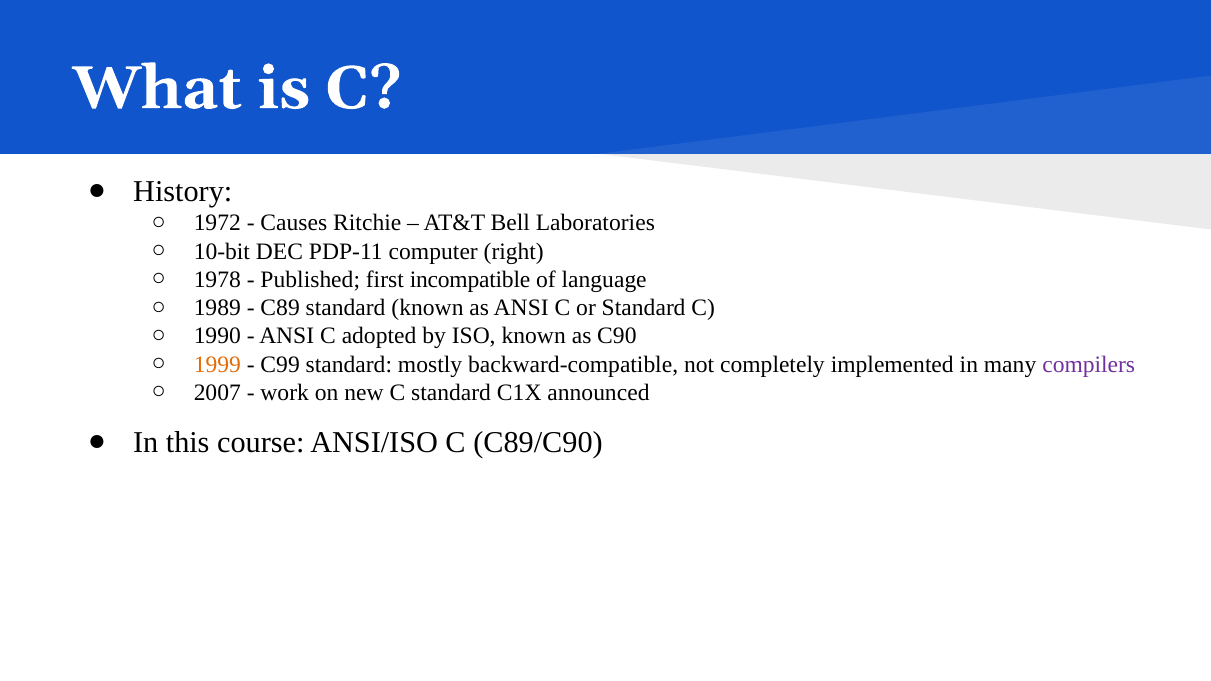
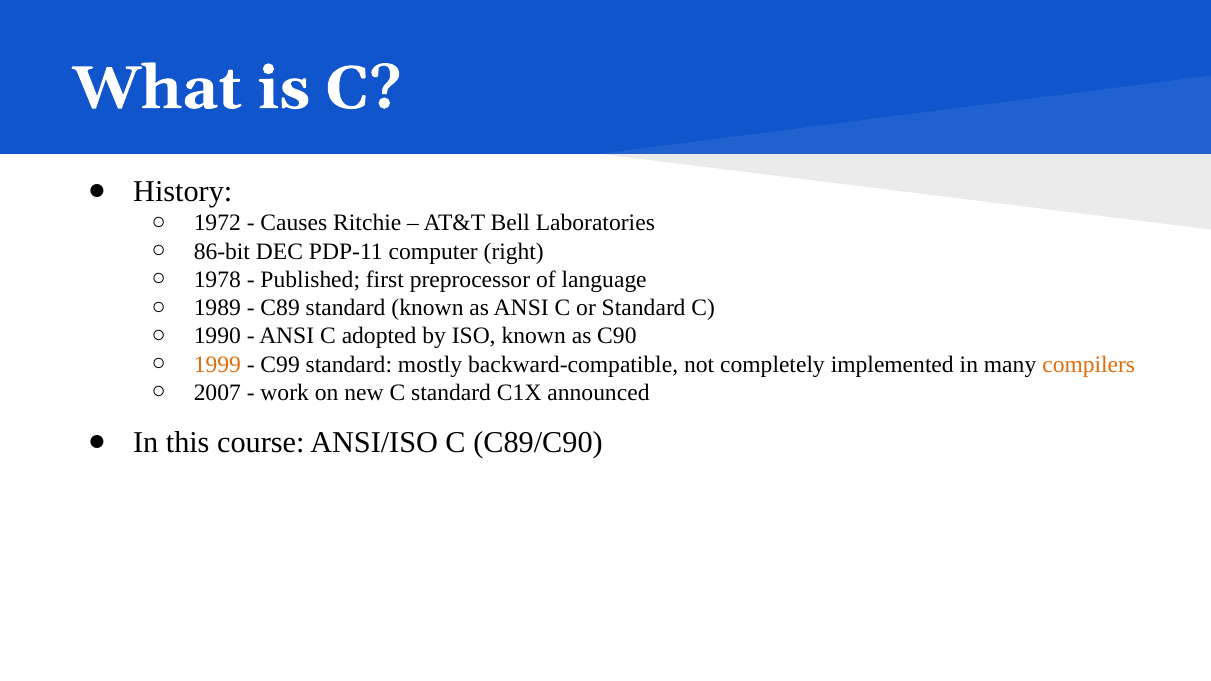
10-bit: 10-bit -> 86-bit
incompatible: incompatible -> preprocessor
compilers colour: purple -> orange
